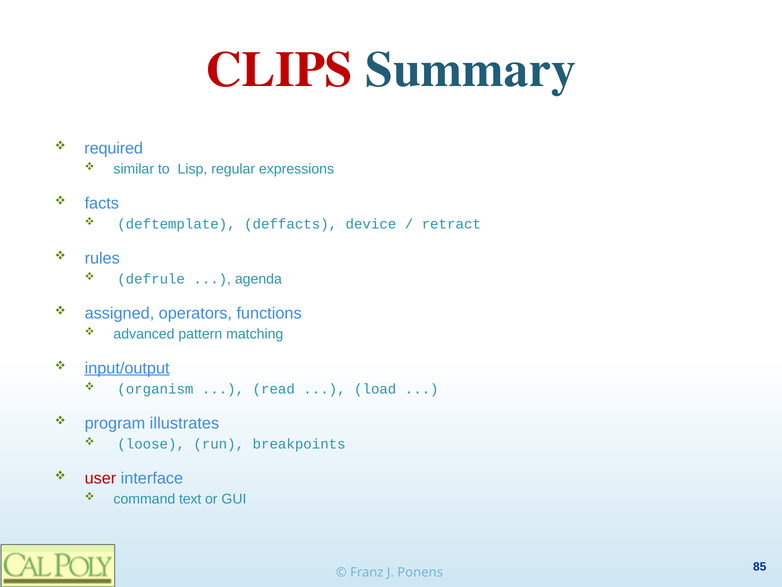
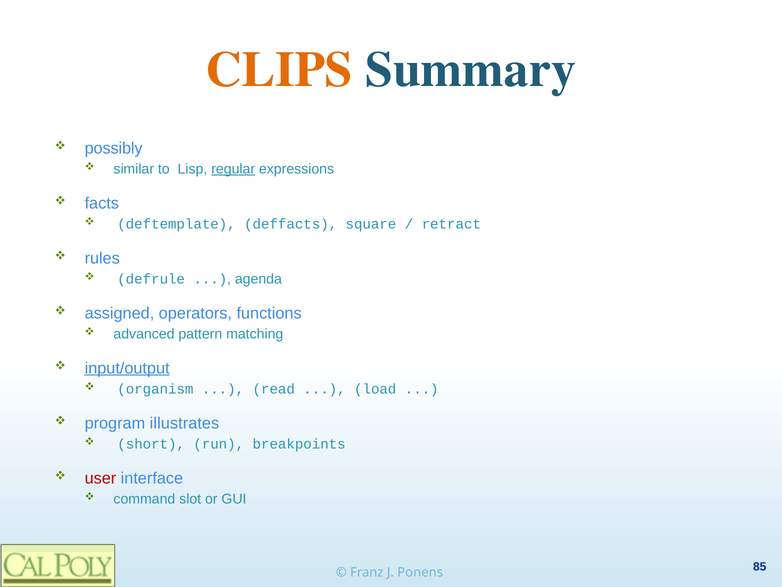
CLIPS colour: red -> orange
required: required -> possibly
regular underline: none -> present
device: device -> square
loose: loose -> short
text: text -> slot
